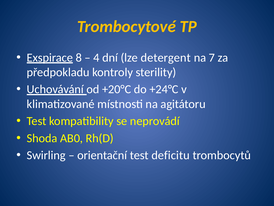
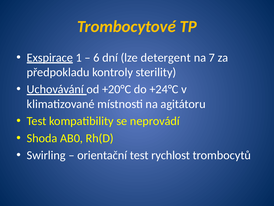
8: 8 -> 1
4: 4 -> 6
deficitu: deficitu -> rychlost
